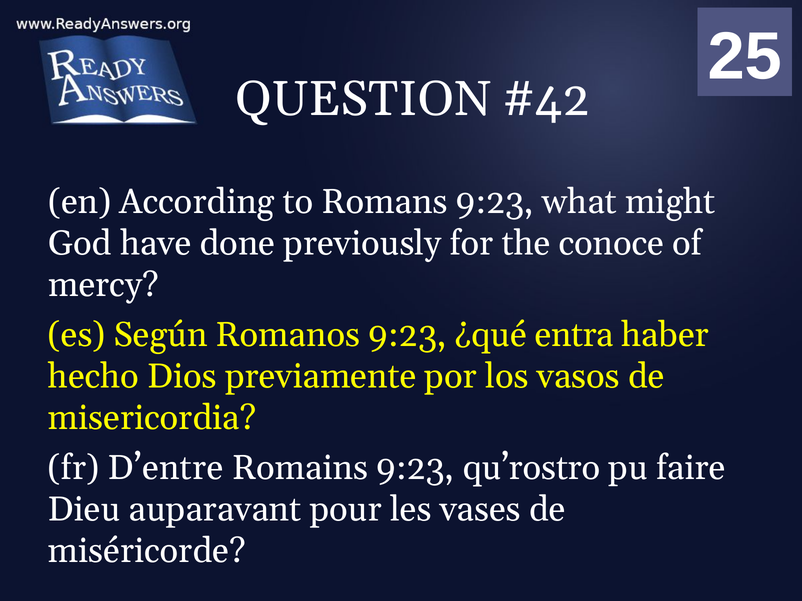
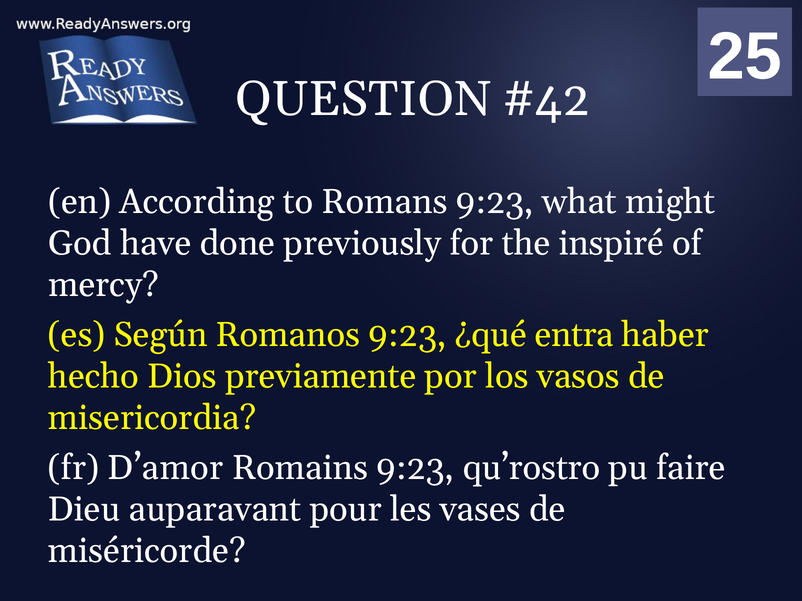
conoce: conoce -> inspiré
D’entre: D’entre -> D’amor
